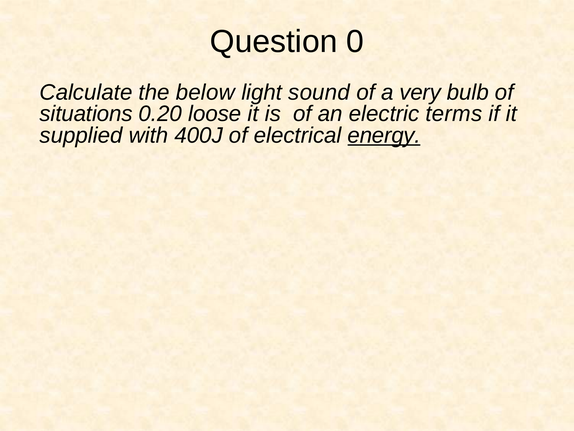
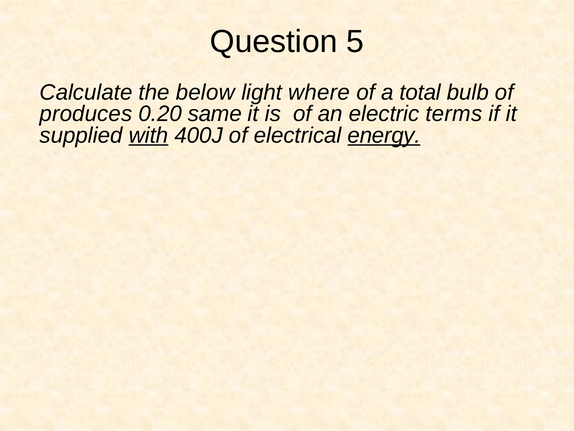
0: 0 -> 5
sound: sound -> where
very: very -> total
situations: situations -> produces
loose: loose -> same
with underline: none -> present
